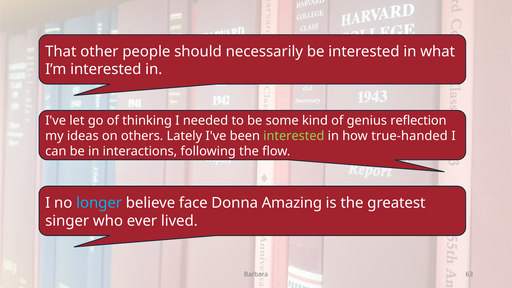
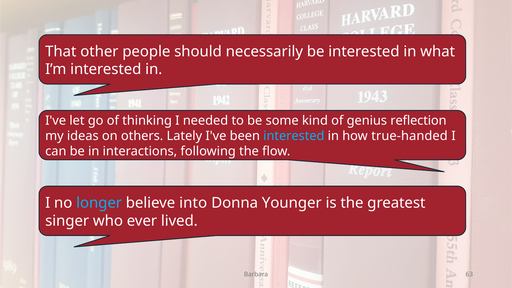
interested at (294, 136) colour: light green -> light blue
face: face -> into
Amazing: Amazing -> Younger
